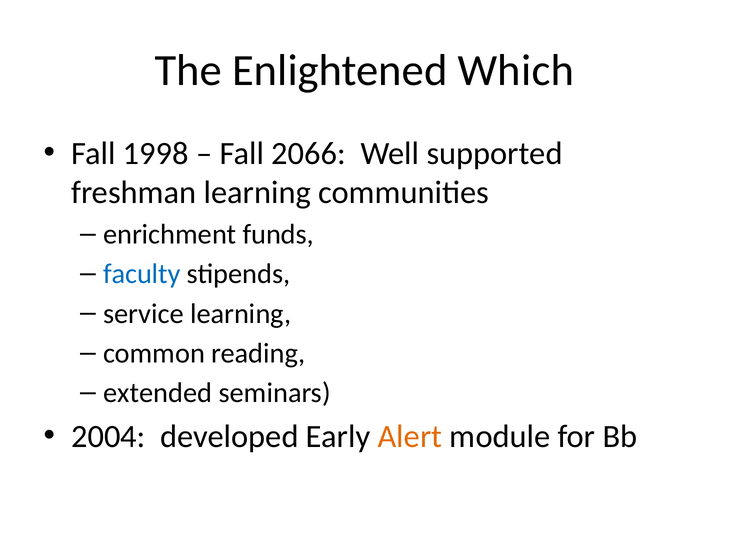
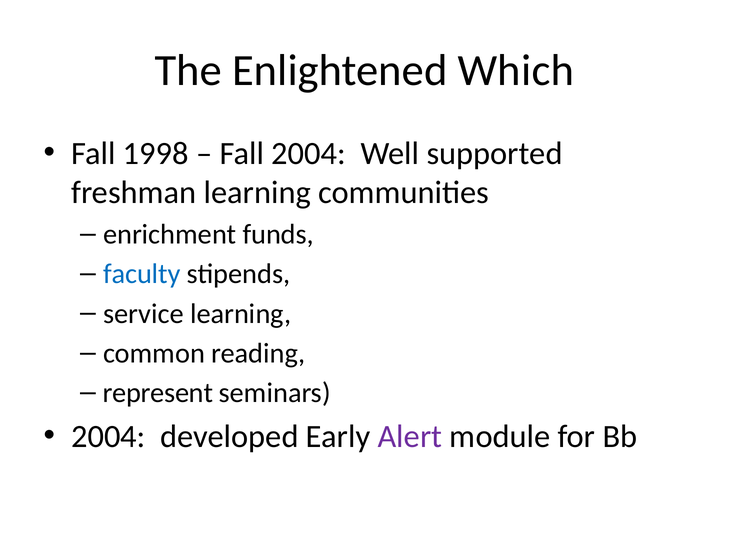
Fall 2066: 2066 -> 2004
extended: extended -> represent
Alert colour: orange -> purple
